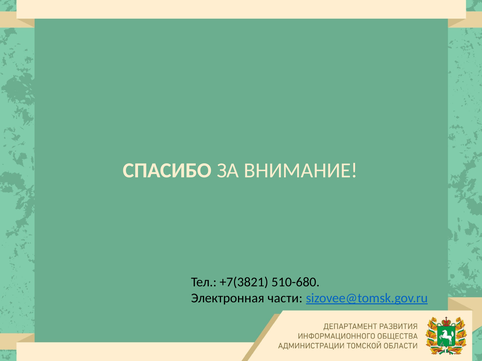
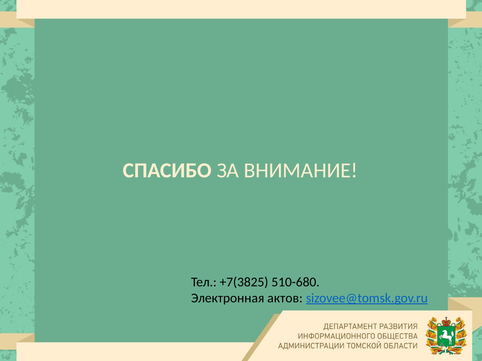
+7(3821: +7(3821 -> +7(3825
части: части -> актов
